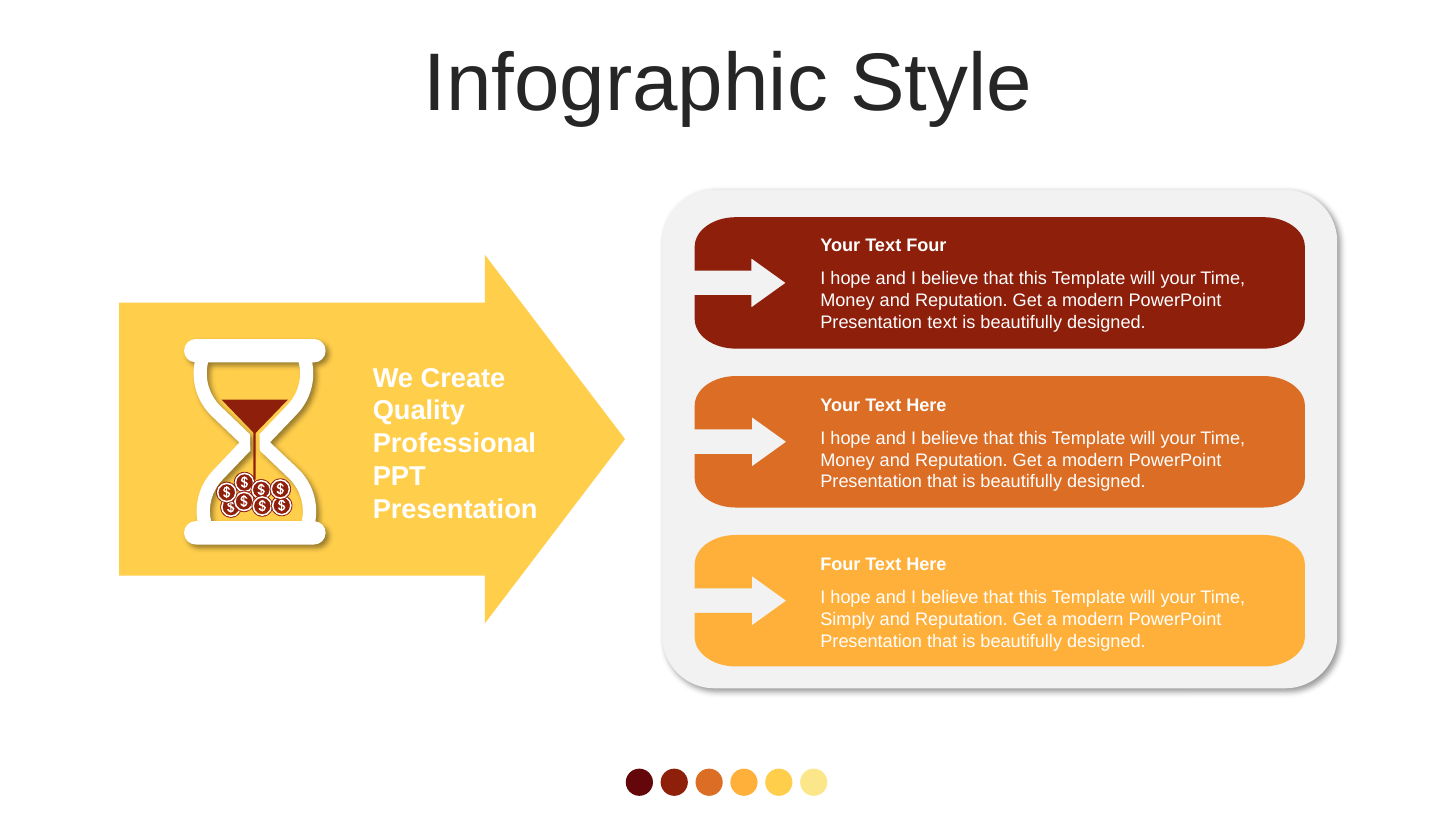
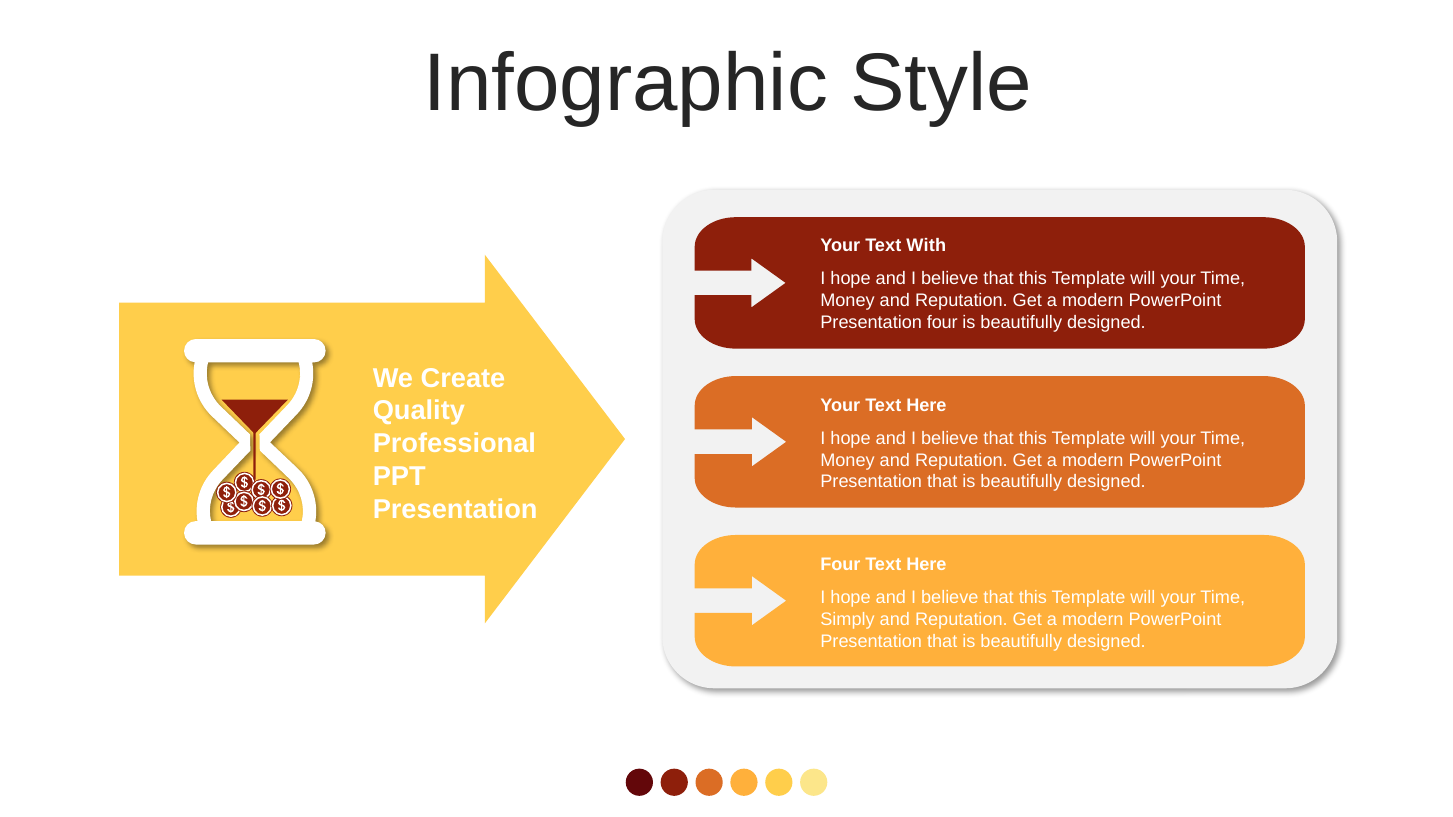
Text Four: Four -> With
Presentation text: text -> four
